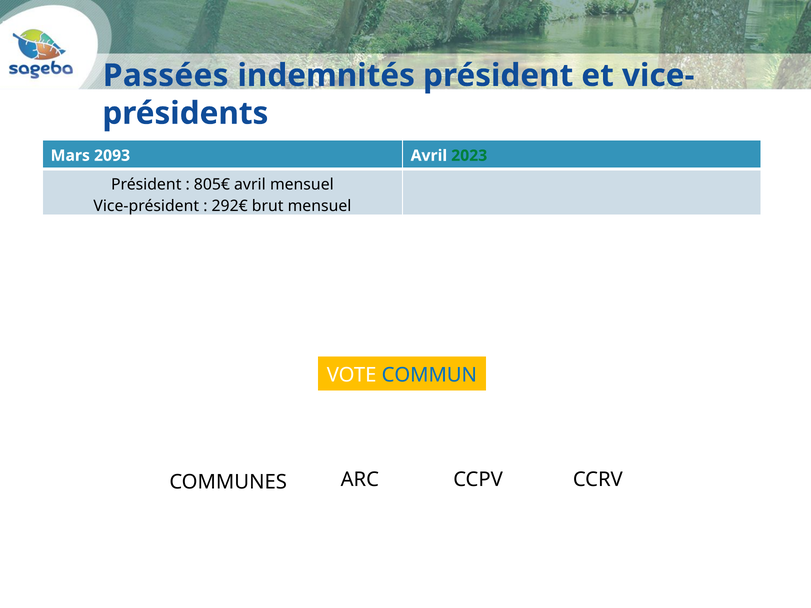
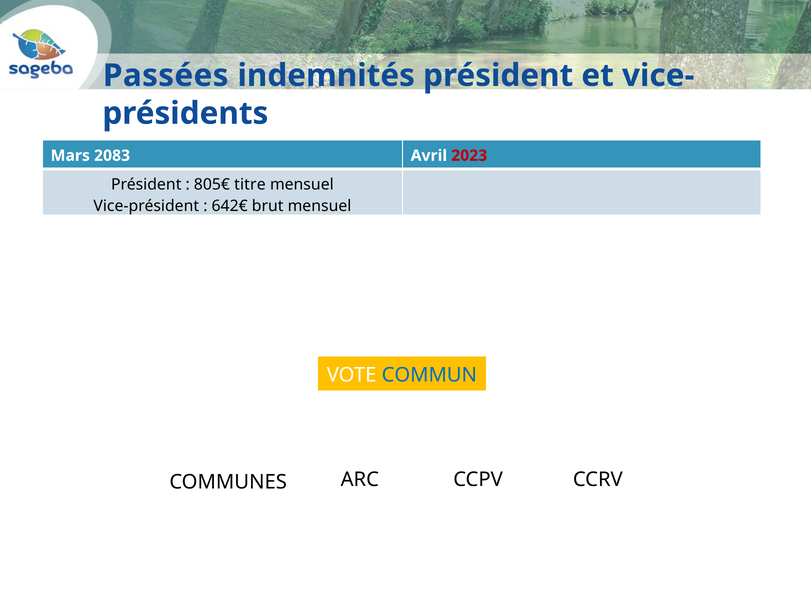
2093: 2093 -> 2083
2023 colour: green -> red
805€ avril: avril -> titre
292€: 292€ -> 642€
